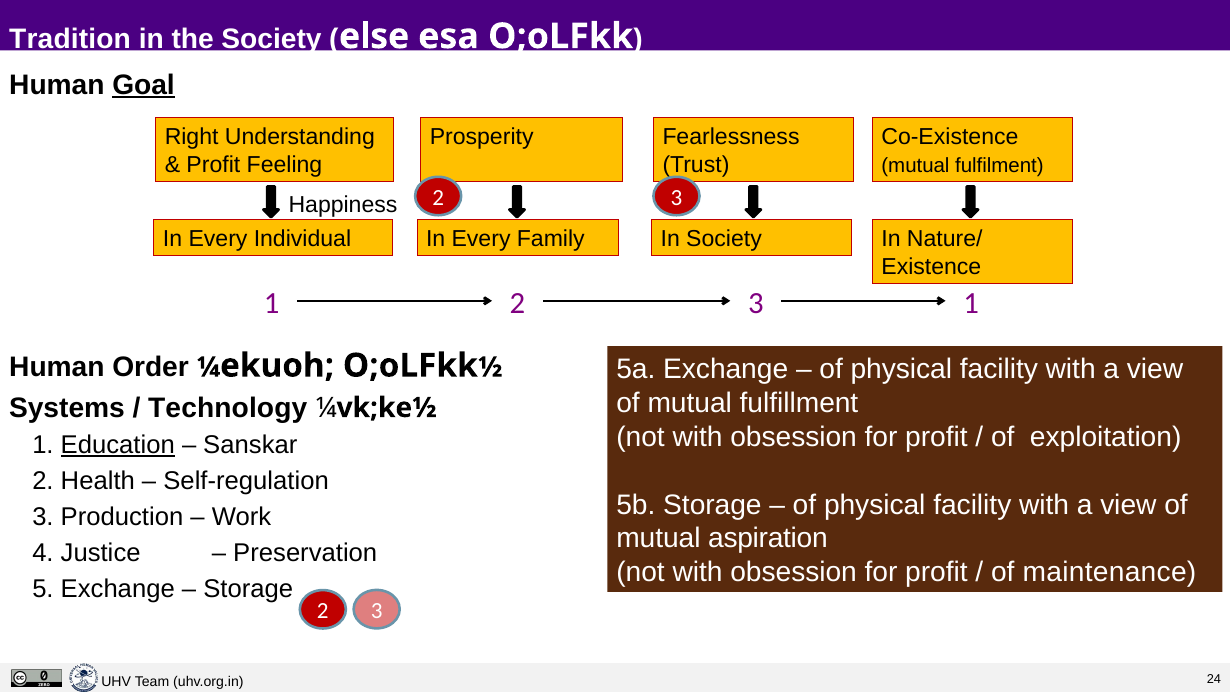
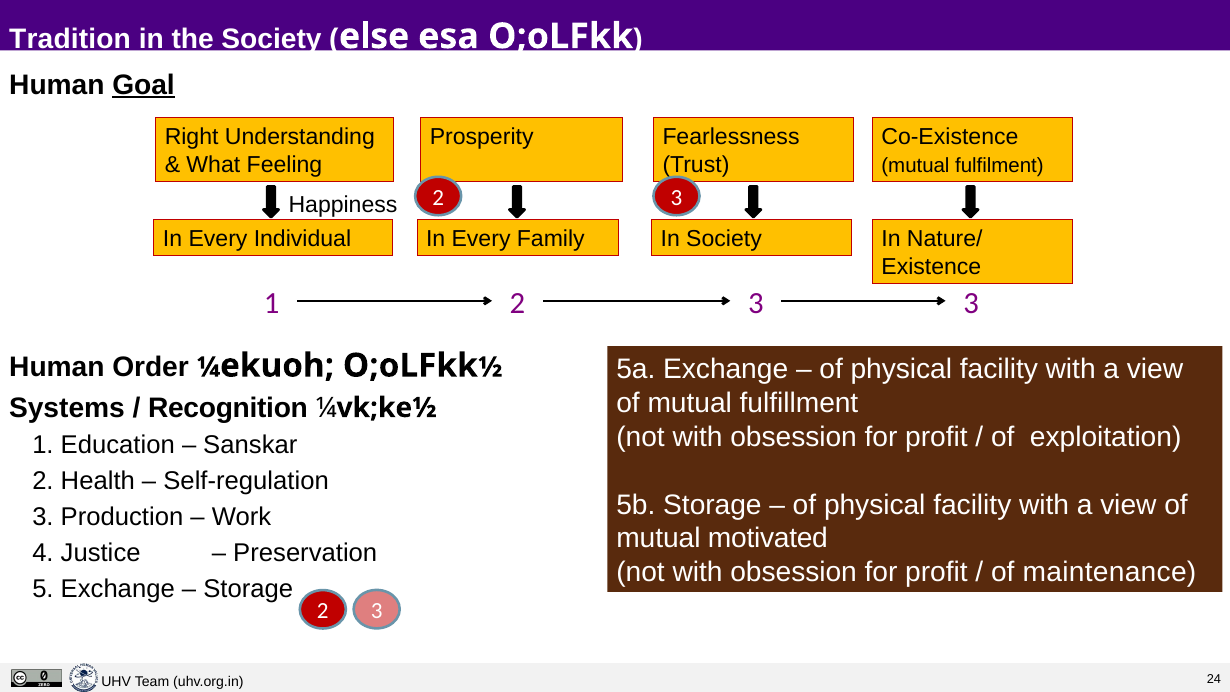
Profit at (213, 165): Profit -> What
3 1: 1 -> 3
Technology: Technology -> Recognition
Education underline: present -> none
aspiration: aspiration -> motivated
